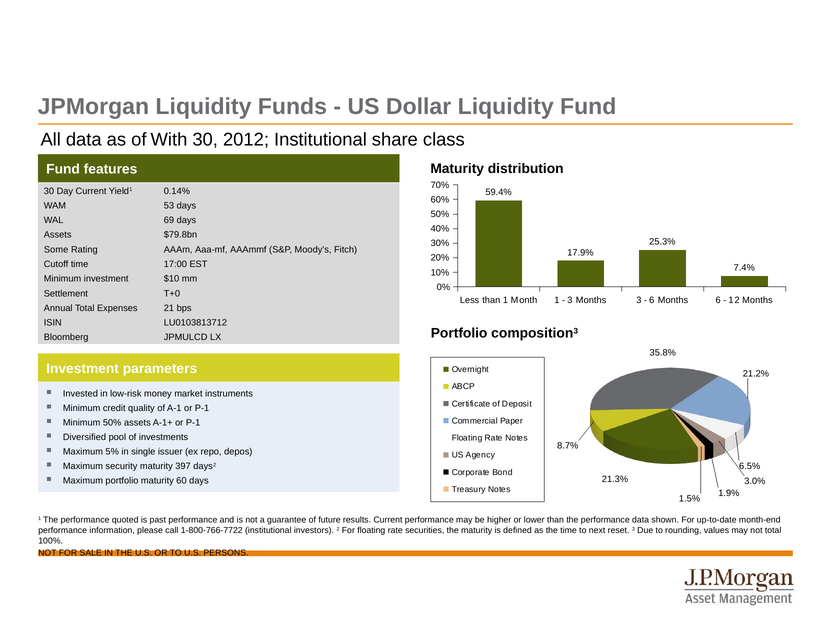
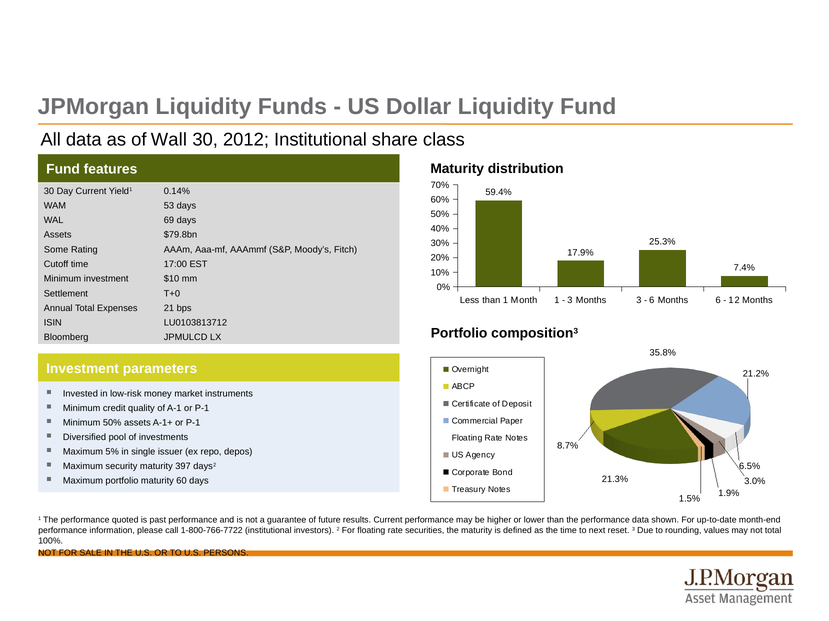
With: With -> Wall
